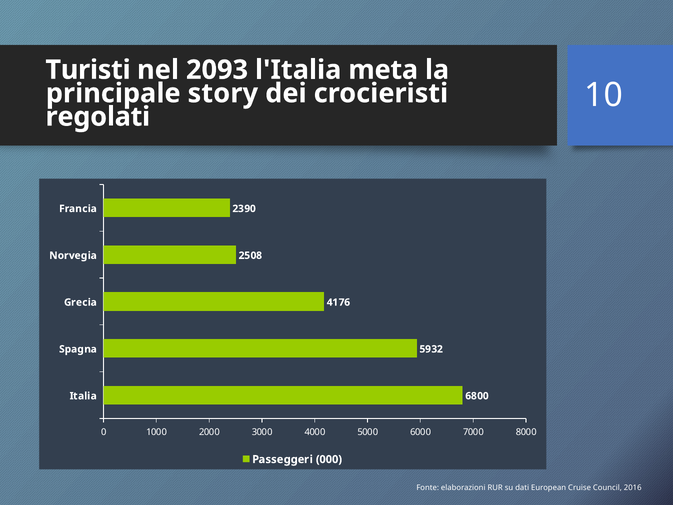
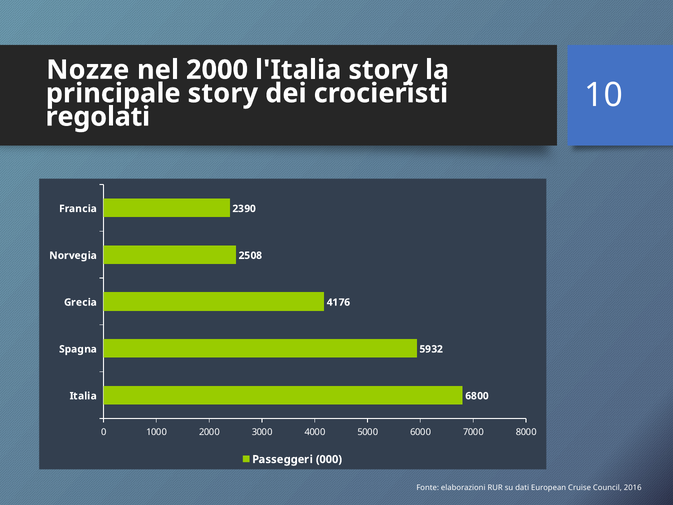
Turisti: Turisti -> Nozze
nel 2093: 2093 -> 2000
l'Italia meta: meta -> story
